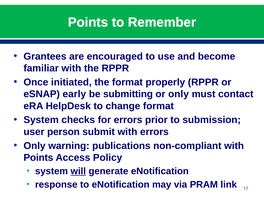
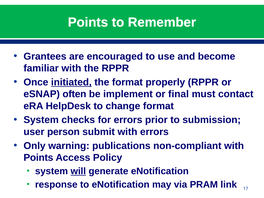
initiated underline: none -> present
early: early -> often
submitting: submitting -> implement
or only: only -> final
